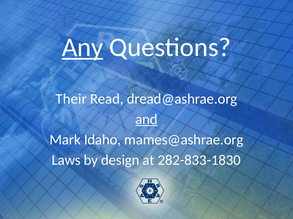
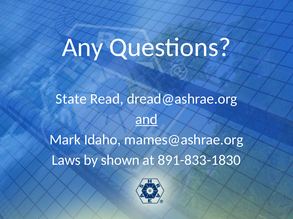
Any underline: present -> none
Their: Their -> State
design: design -> shown
282-833-1830: 282-833-1830 -> 891-833-1830
